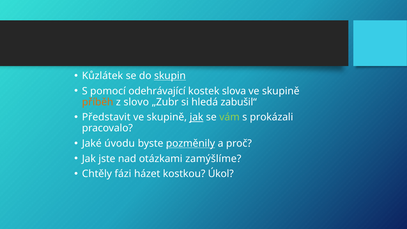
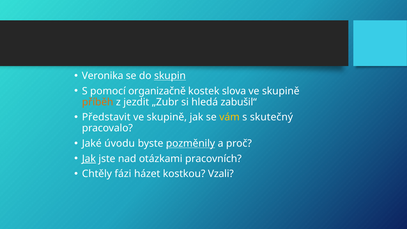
Kůzlátek: Kůzlátek -> Veronika
odehrávající: odehrávající -> organizačně
slovo: slovo -> jezdit
jak at (196, 117) underline: present -> none
vám colour: light green -> yellow
prokázali: prokázali -> skutečný
Jak at (89, 159) underline: none -> present
zamýšlíme: zamýšlíme -> pracovních
Úkol: Úkol -> Vzali
